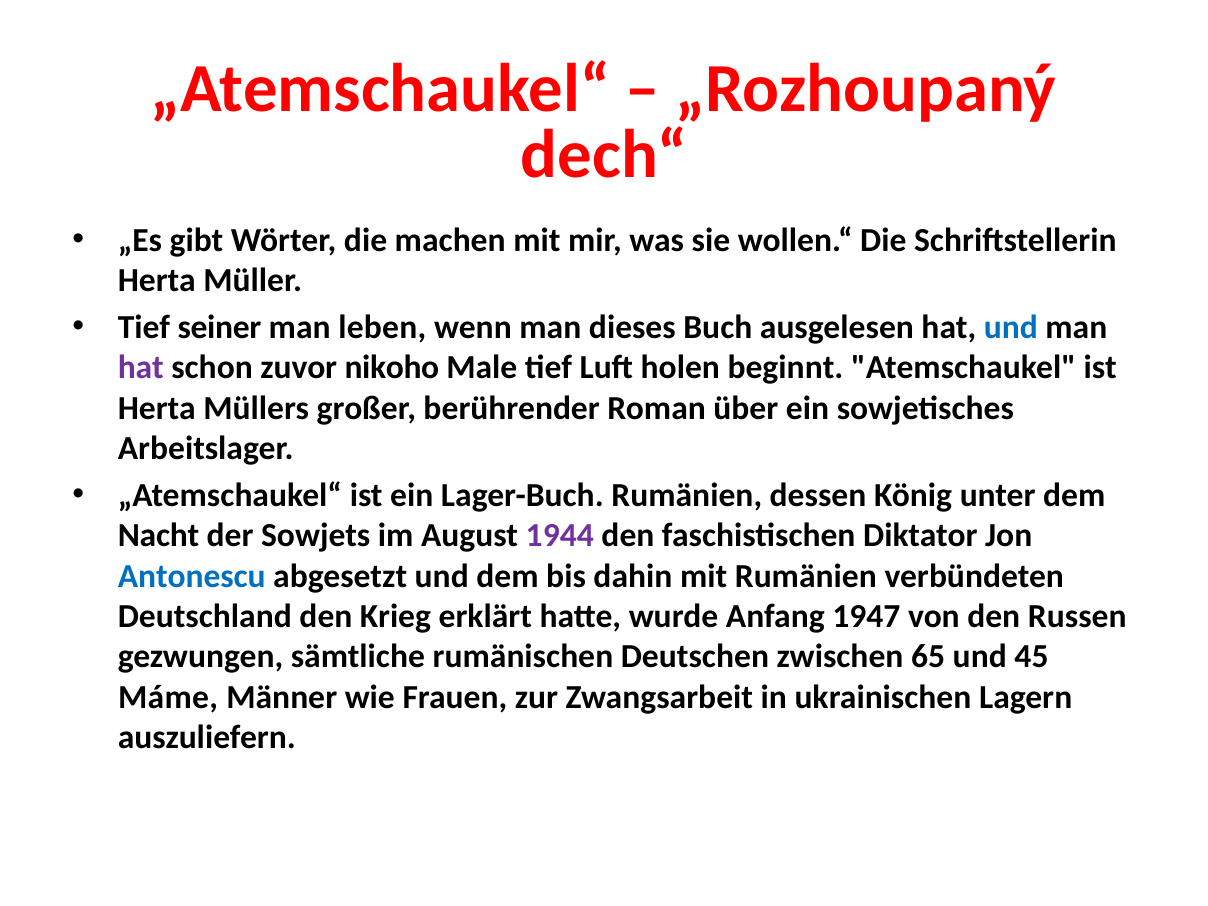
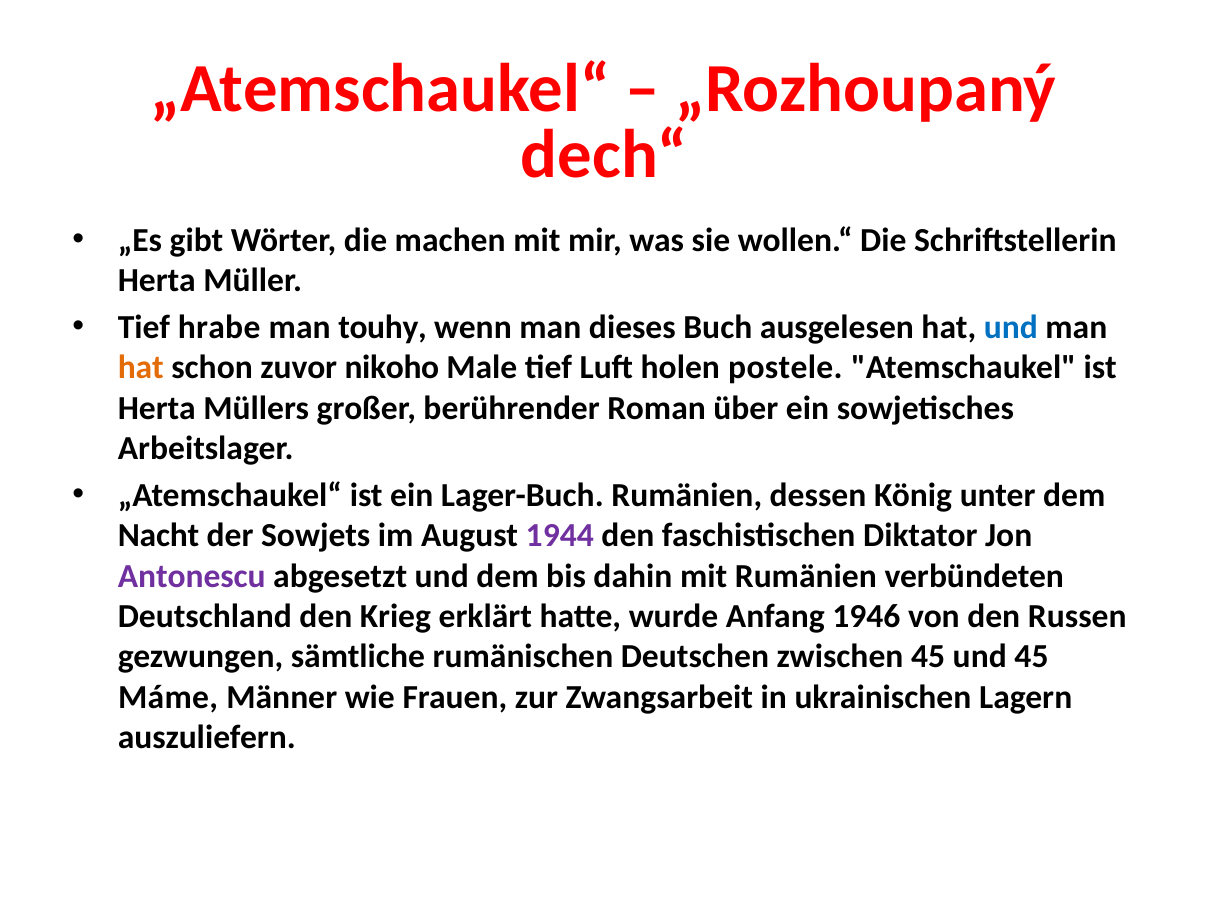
seiner: seiner -> hrabe
leben: leben -> touhy
hat at (141, 368) colour: purple -> orange
beginnt: beginnt -> postele
Antonescu colour: blue -> purple
1947: 1947 -> 1946
zwischen 65: 65 -> 45
